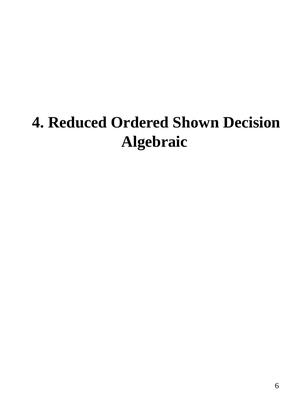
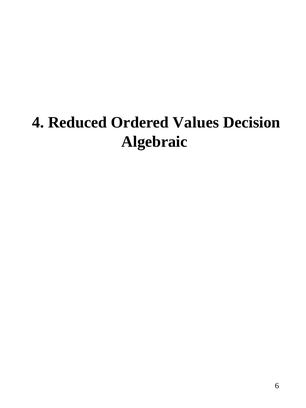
Shown: Shown -> Values
